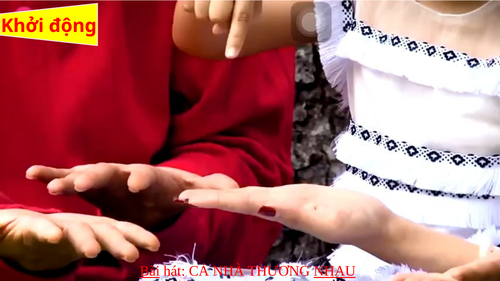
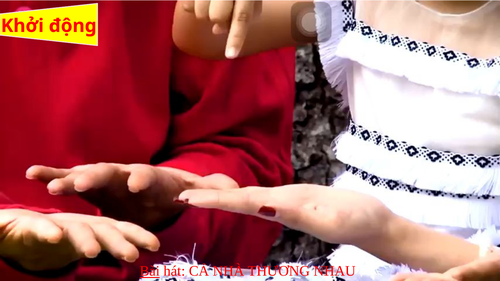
NHAU underline: present -> none
